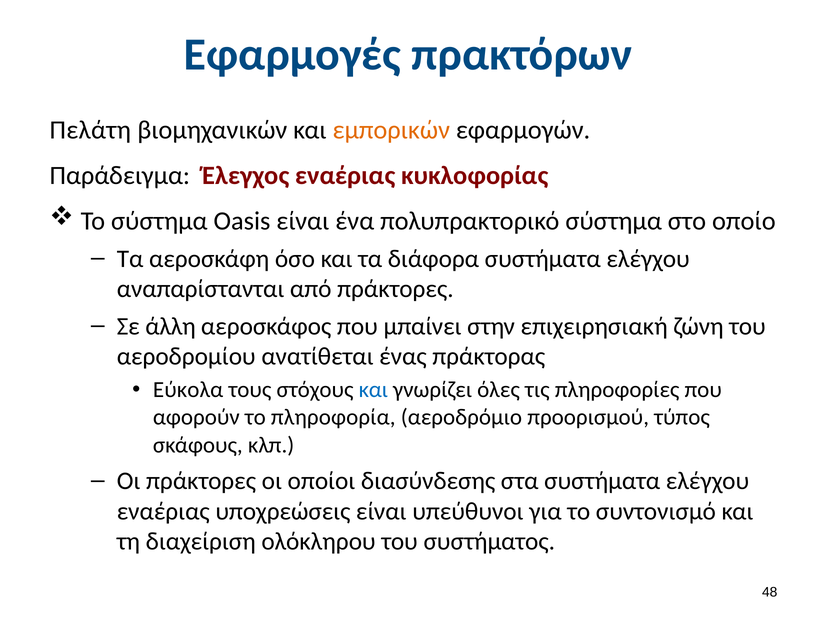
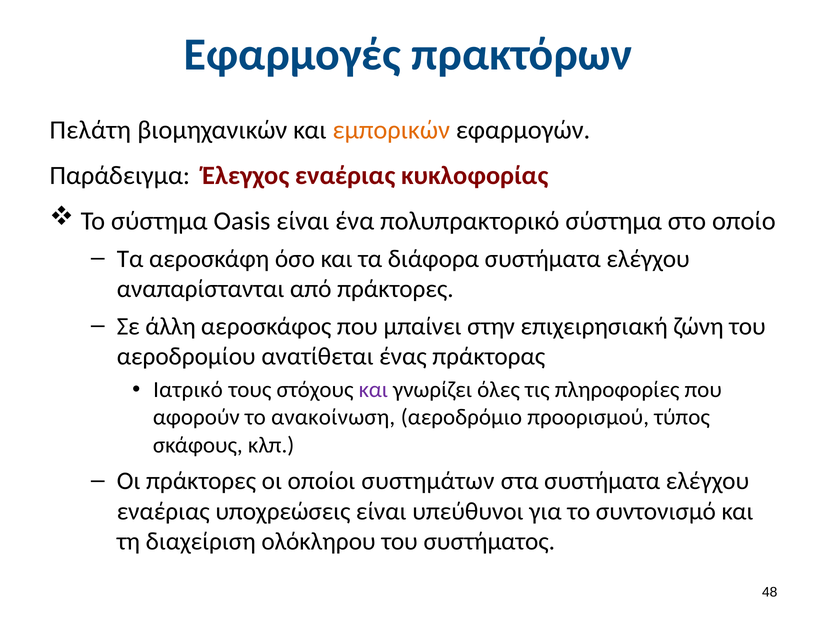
Εύκολα: Εύκολα -> Ιατρικό
και at (373, 390) colour: blue -> purple
πληροφορία: πληροφορία -> ανακοίνωση
διασύνδεσης: διασύνδεσης -> συστημάτων
